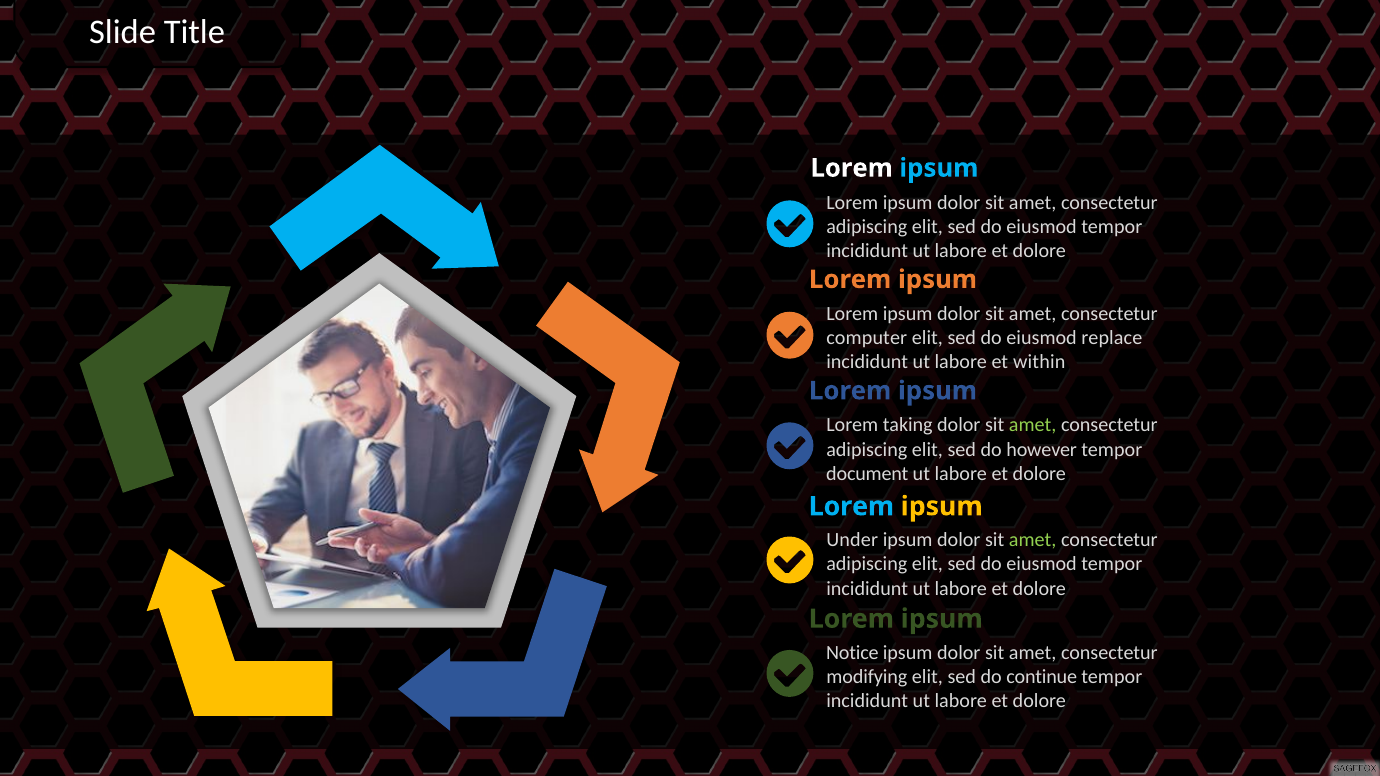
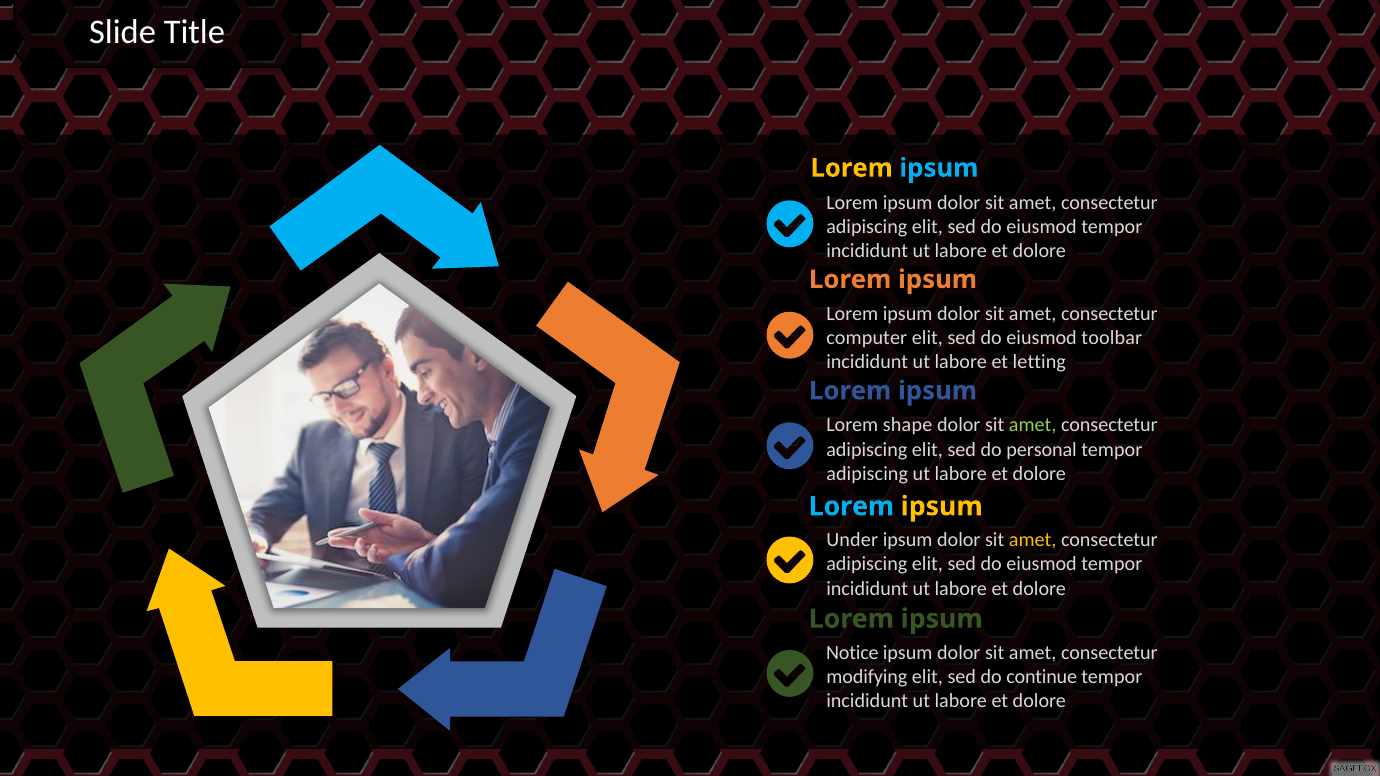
Lorem at (852, 168) colour: white -> yellow
replace: replace -> toolbar
within: within -> letting
taking: taking -> shape
however: however -> personal
document at (867, 474): document -> adipiscing
amet at (1033, 540) colour: light green -> yellow
